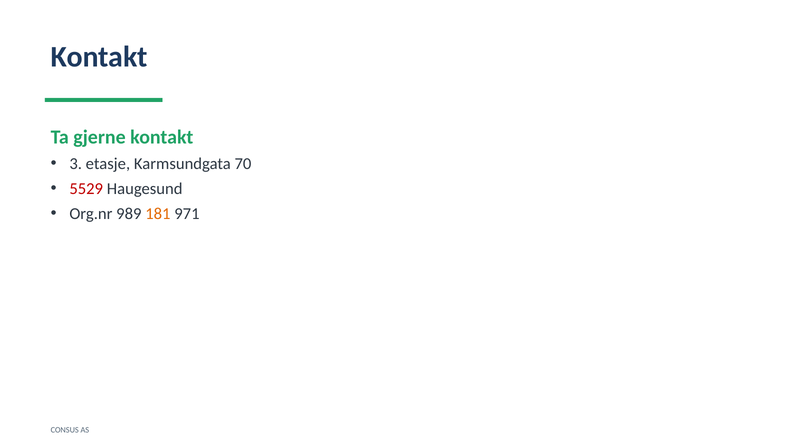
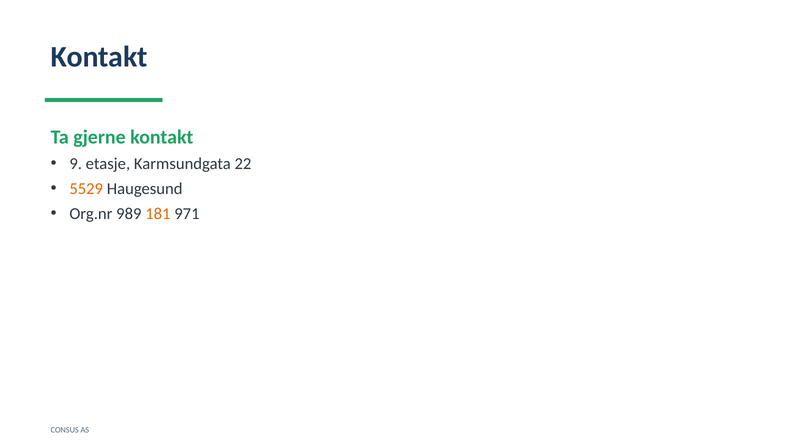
3: 3 -> 9
70: 70 -> 22
5529 colour: red -> orange
